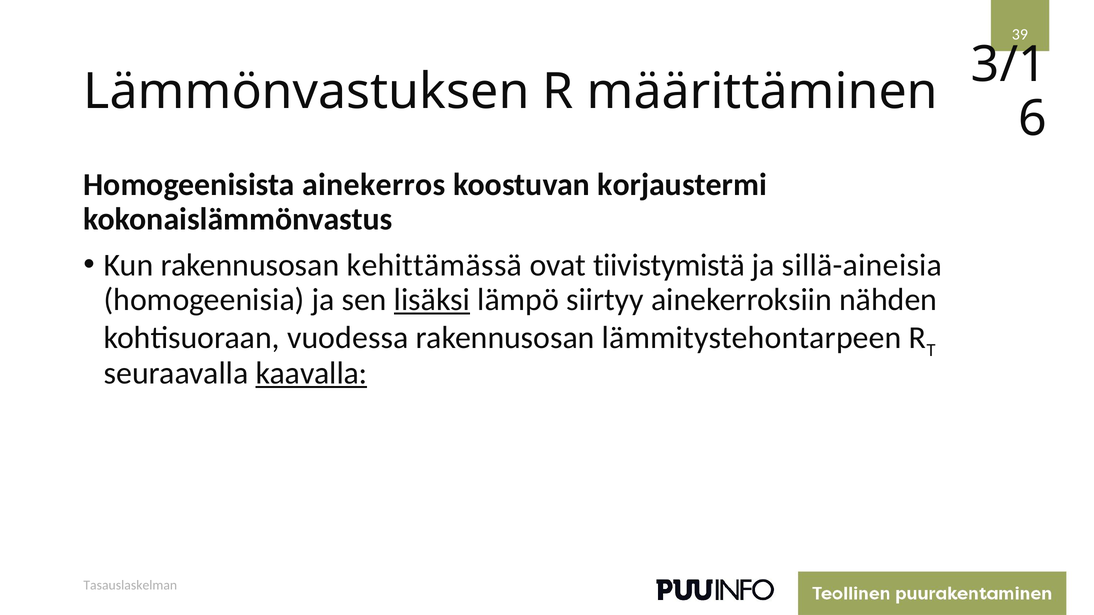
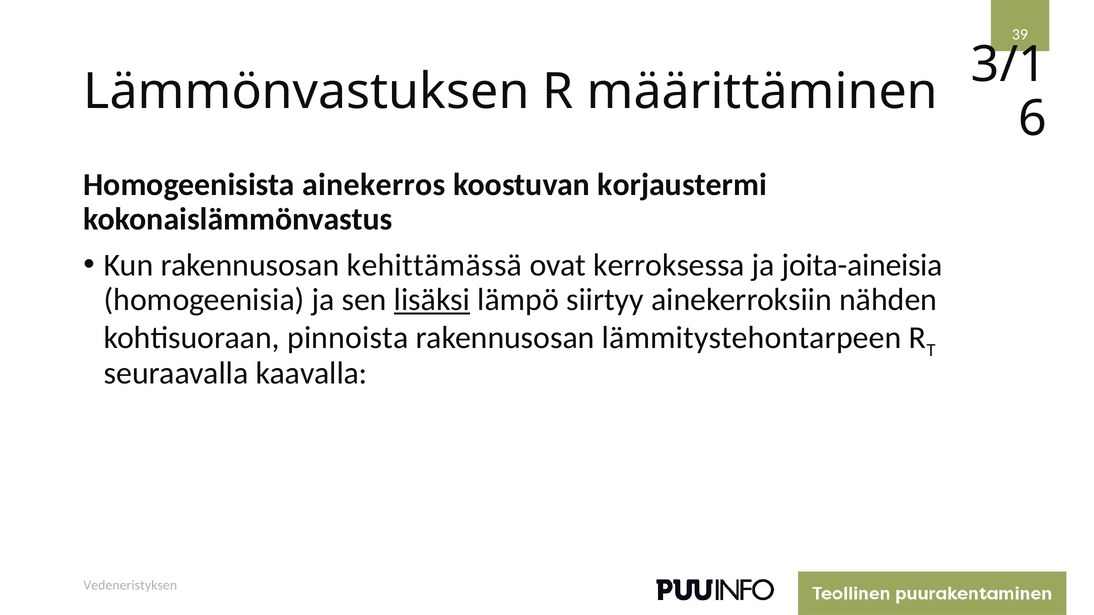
tiivistymistä: tiivistymistä -> kerroksessa
sillä-aineisia: sillä-aineisia -> joita-aineisia
vuodessa: vuodessa -> pinnoista
kaavalla underline: present -> none
Tasauslaskelman: Tasauslaskelman -> Vedeneristyksen
